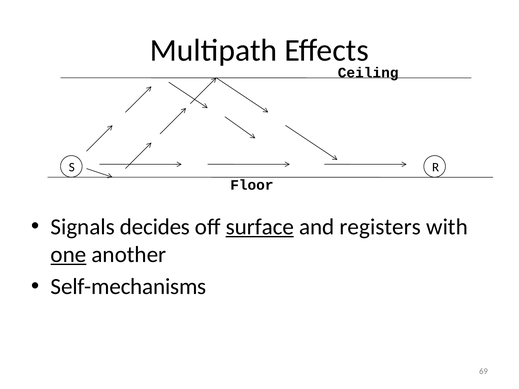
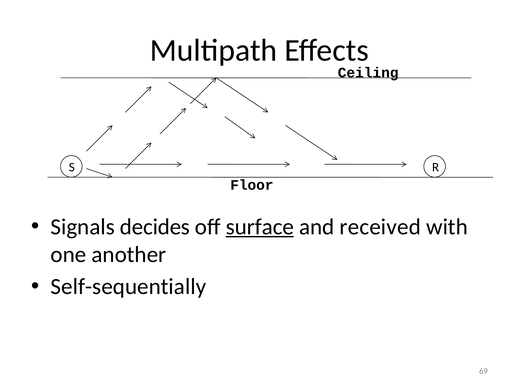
registers: registers -> received
one underline: present -> none
Self-mechanisms: Self-mechanisms -> Self-sequentially
